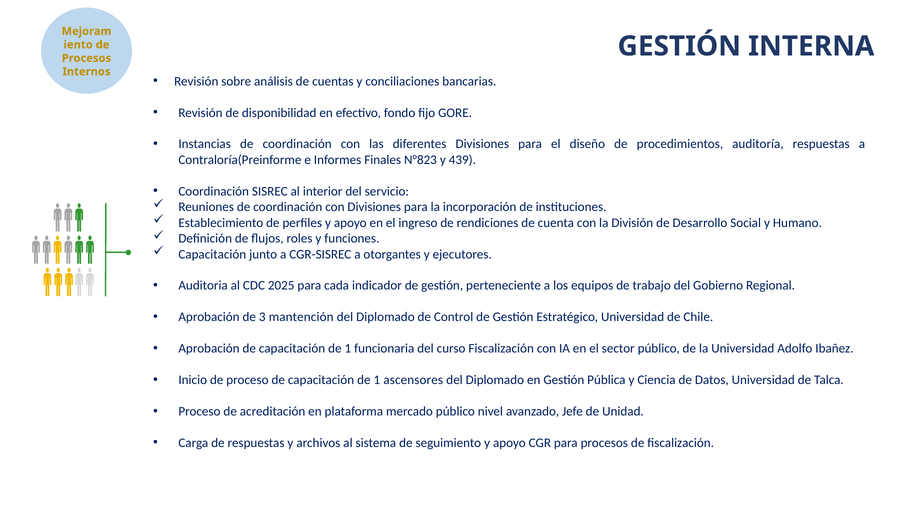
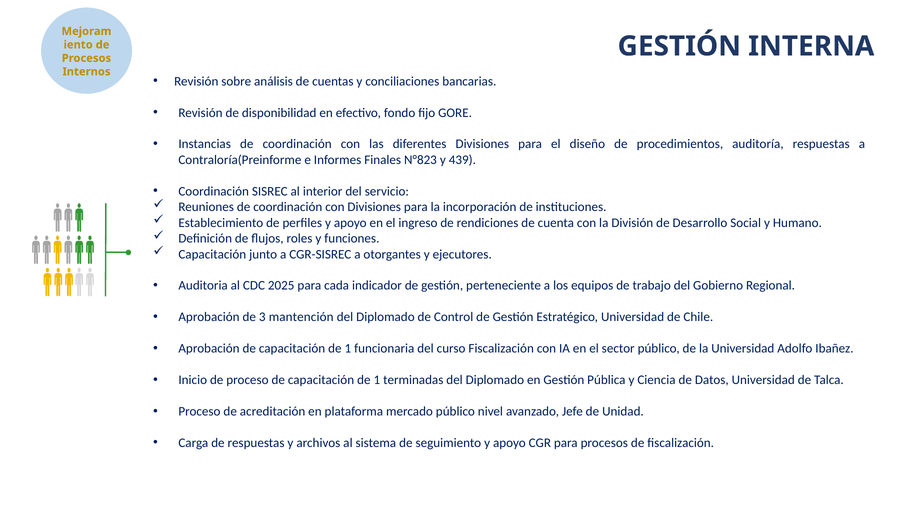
ascensores: ascensores -> terminadas
